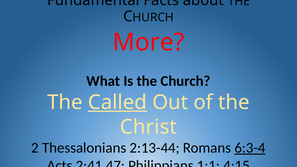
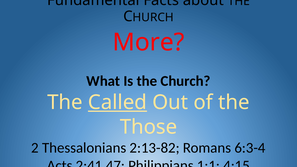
Christ: Christ -> Those
2:13-44: 2:13-44 -> 2:13-82
6:3-4 underline: present -> none
